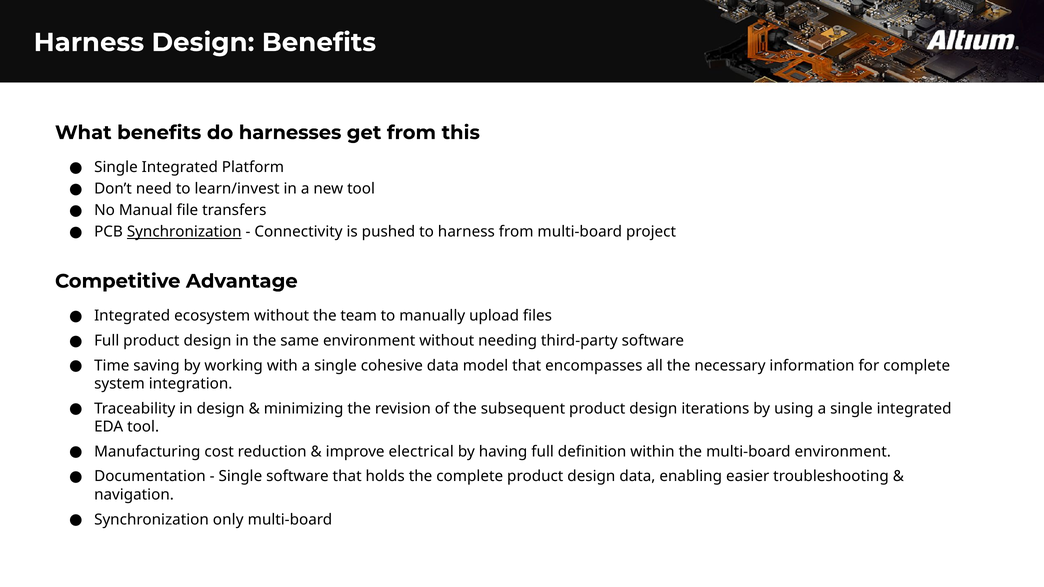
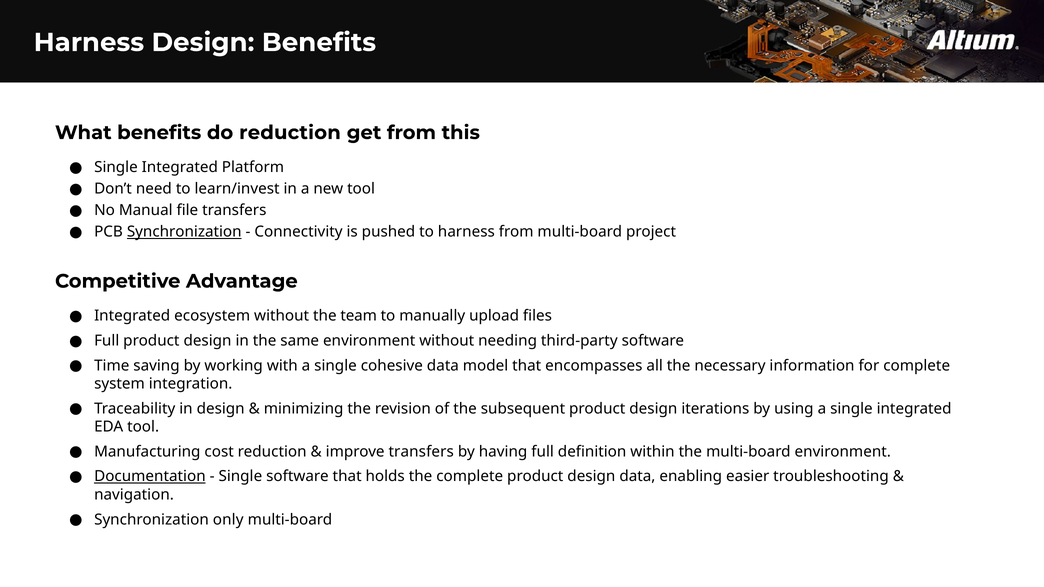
do harnesses: harnesses -> reduction
improve electrical: electrical -> transfers
Documentation underline: none -> present
